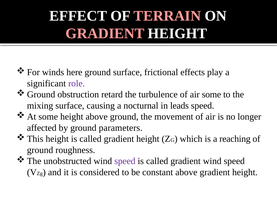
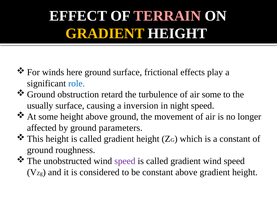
GRADIENT at (105, 33) colour: pink -> yellow
role colour: purple -> blue
mixing: mixing -> usually
nocturnal: nocturnal -> inversion
leads: leads -> night
a reaching: reaching -> constant
